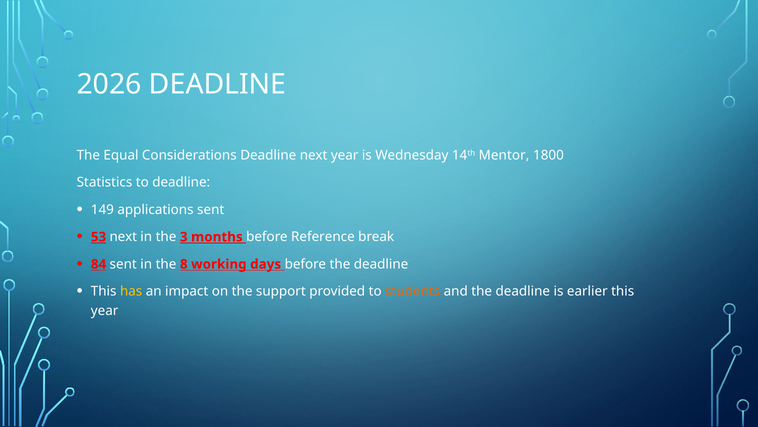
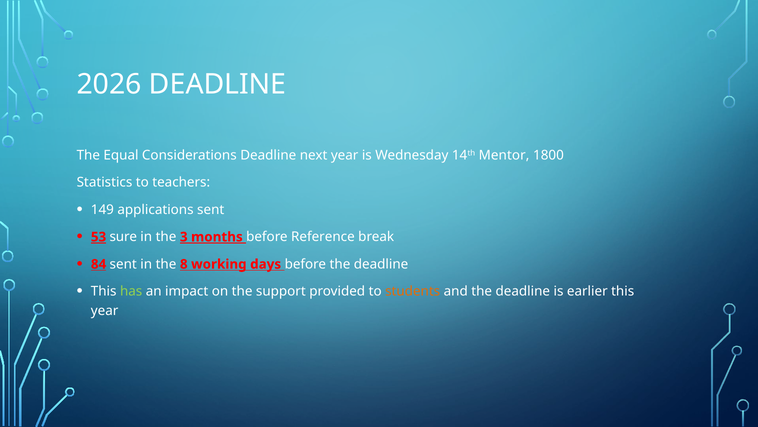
to deadline: deadline -> teachers
53 next: next -> sure
has colour: yellow -> light green
